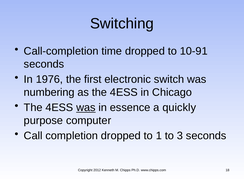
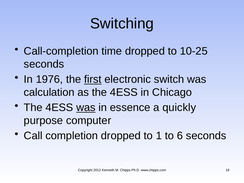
10-91: 10-91 -> 10-25
first underline: none -> present
numbering: numbering -> calculation
3: 3 -> 6
